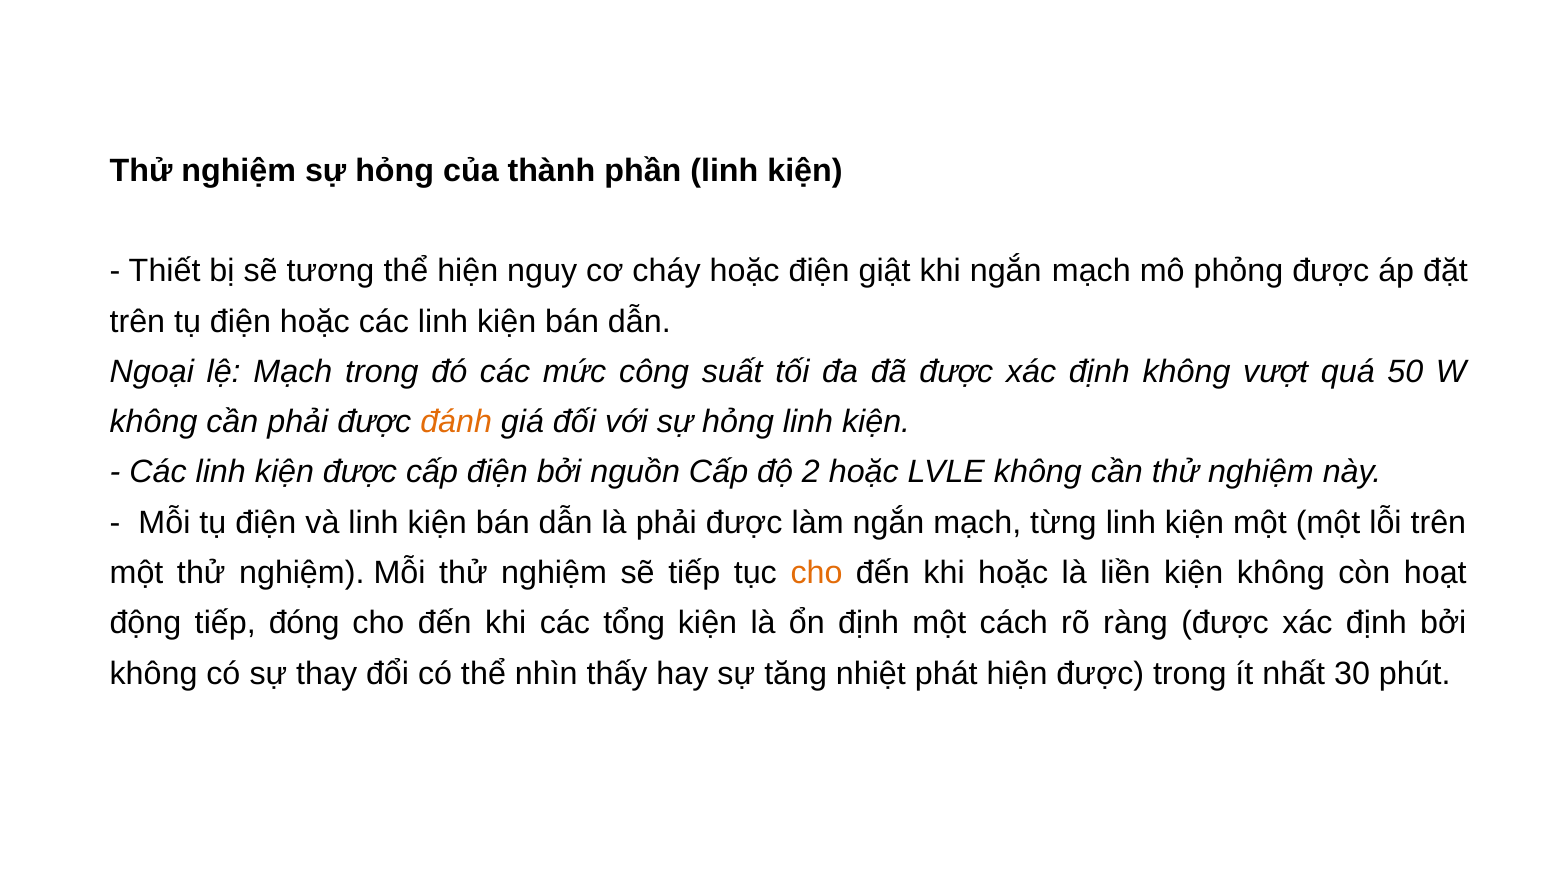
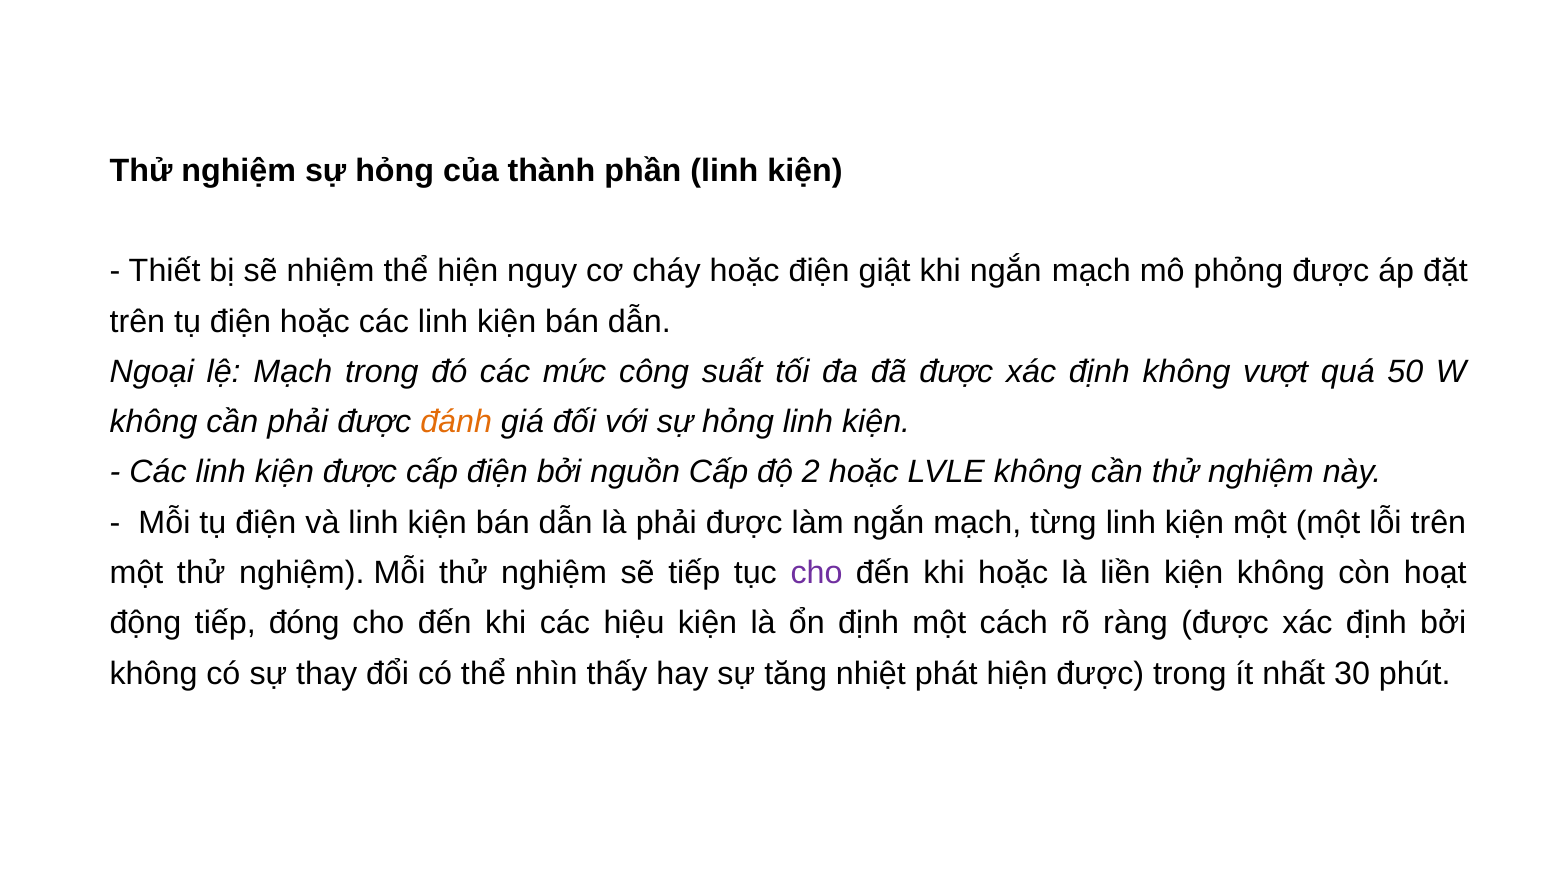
tương: tương -> nhiệm
cho at (816, 573) colour: orange -> purple
tổng: tổng -> hiệu
